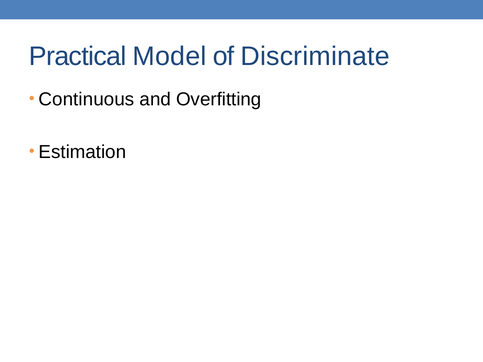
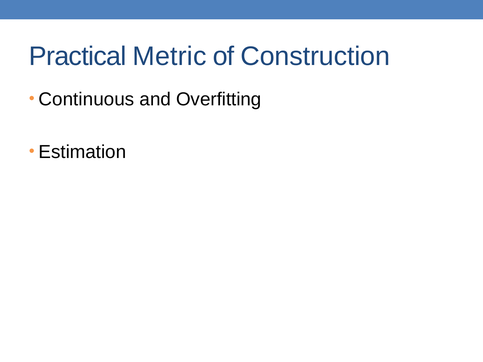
Model: Model -> Metric
Discriminate: Discriminate -> Construction
